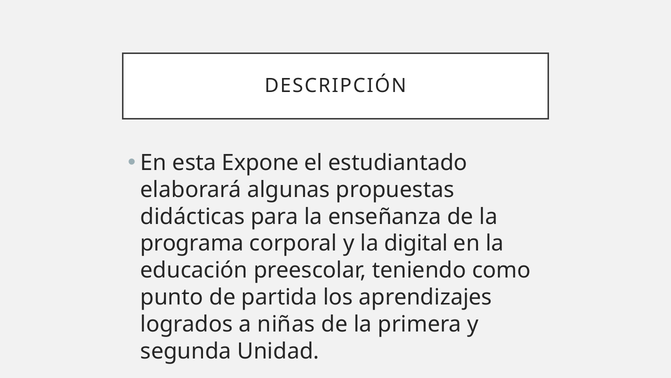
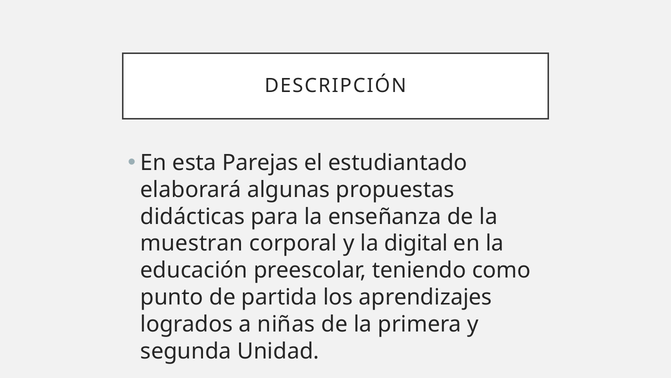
Expone: Expone -> Parejas
programa: programa -> muestran
